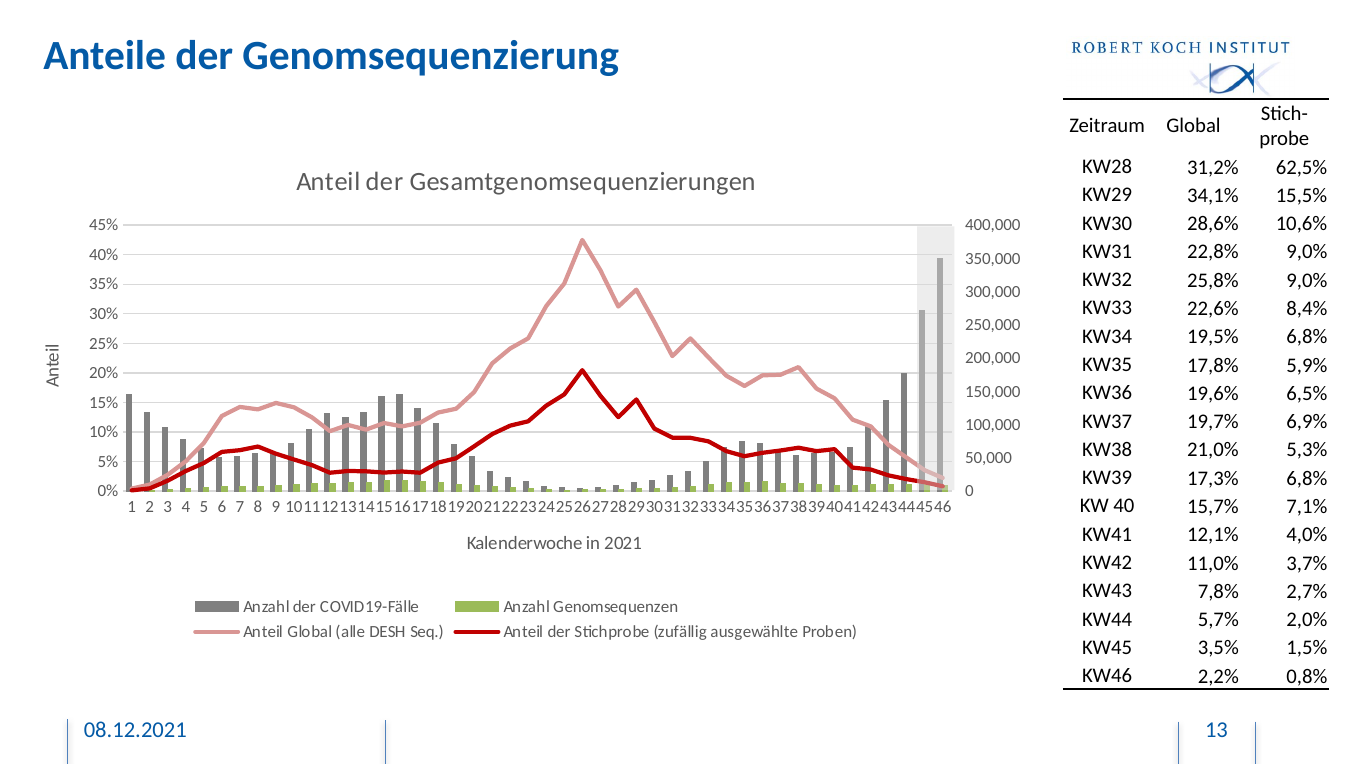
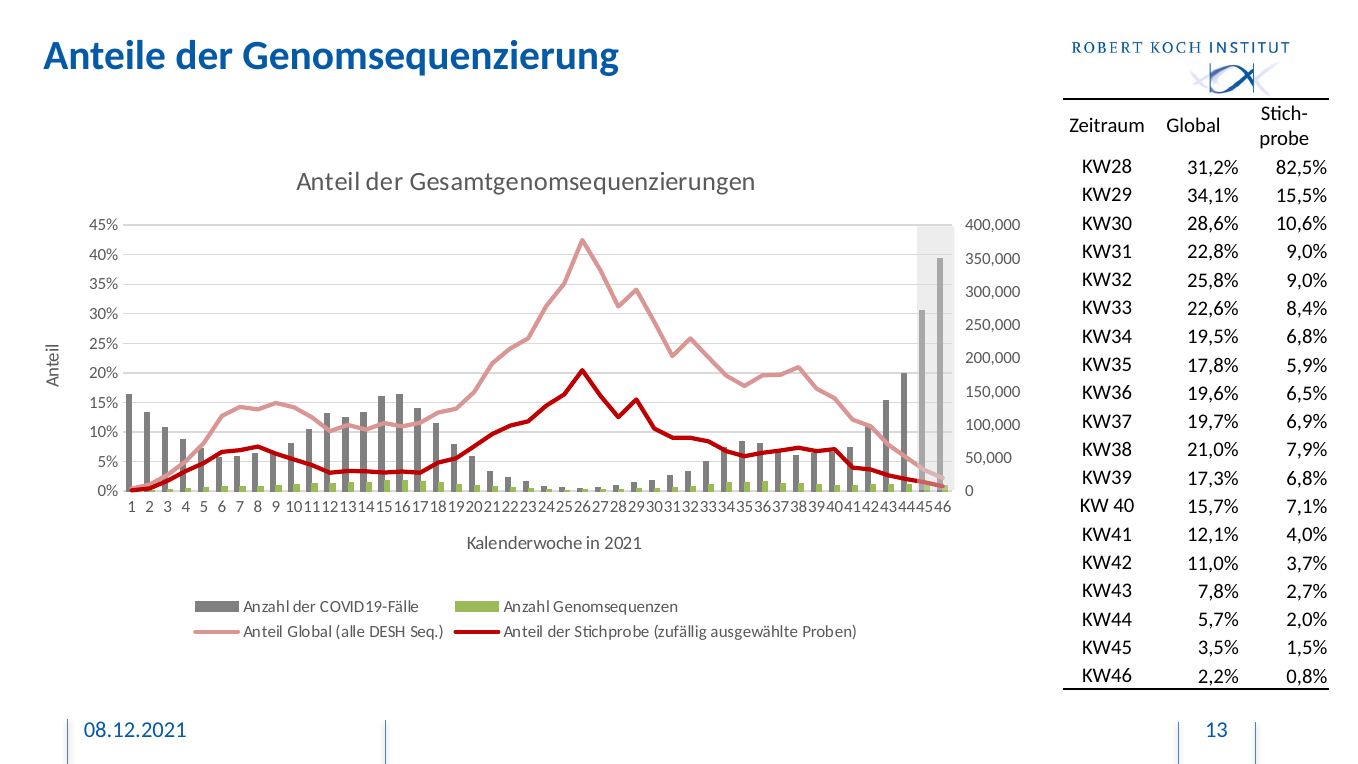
62,5%: 62,5% -> 82,5%
5,3%: 5,3% -> 7,9%
